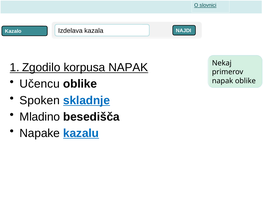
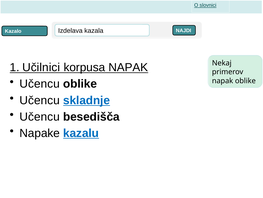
Zgodilo: Zgodilo -> Učilnici
Spoken at (40, 100): Spoken -> Učencu
Mladino at (40, 116): Mladino -> Učencu
